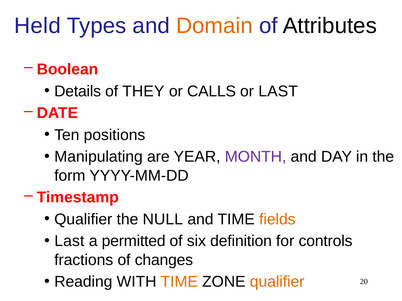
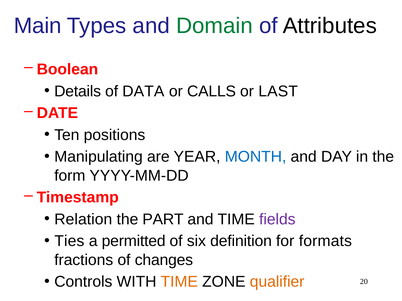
Held: Held -> Main
Domain colour: orange -> green
THEY: THEY -> DATA
MONTH colour: purple -> blue
Qualifier at (83, 220): Qualifier -> Relation
NULL: NULL -> PART
fields colour: orange -> purple
Last at (69, 242): Last -> Ties
controls: controls -> formats
Reading: Reading -> Controls
